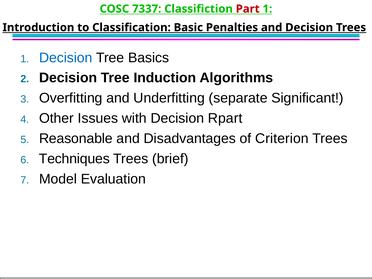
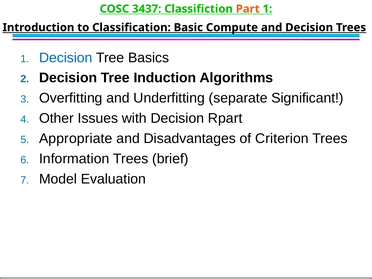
7337: 7337 -> 3437
Part colour: red -> orange
Penalties: Penalties -> Compute
Reasonable: Reasonable -> Appropriate
Techniques: Techniques -> Information
